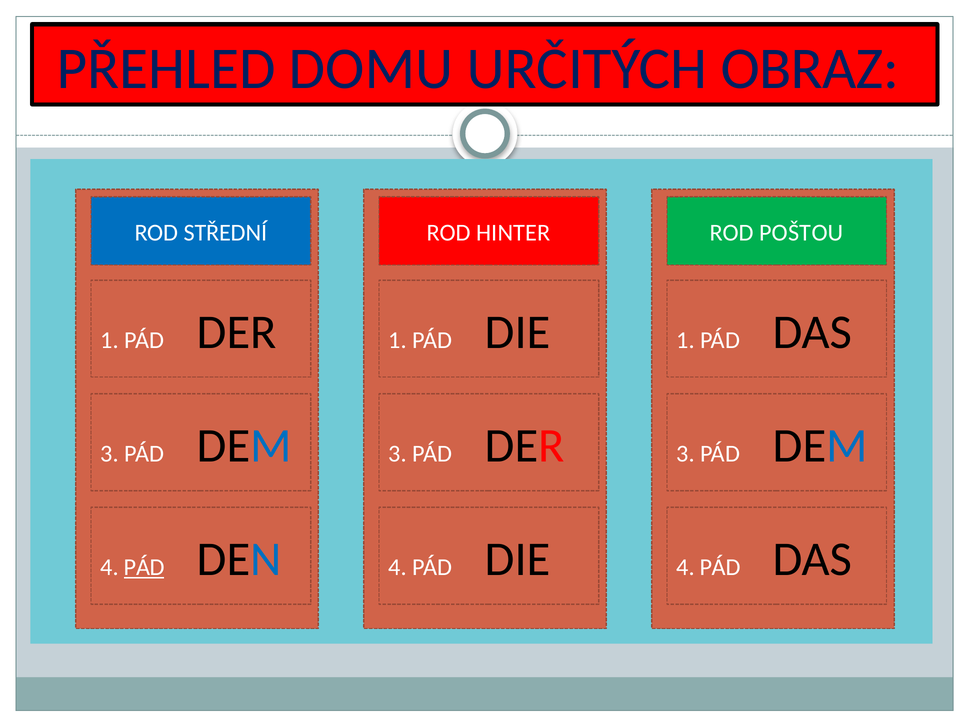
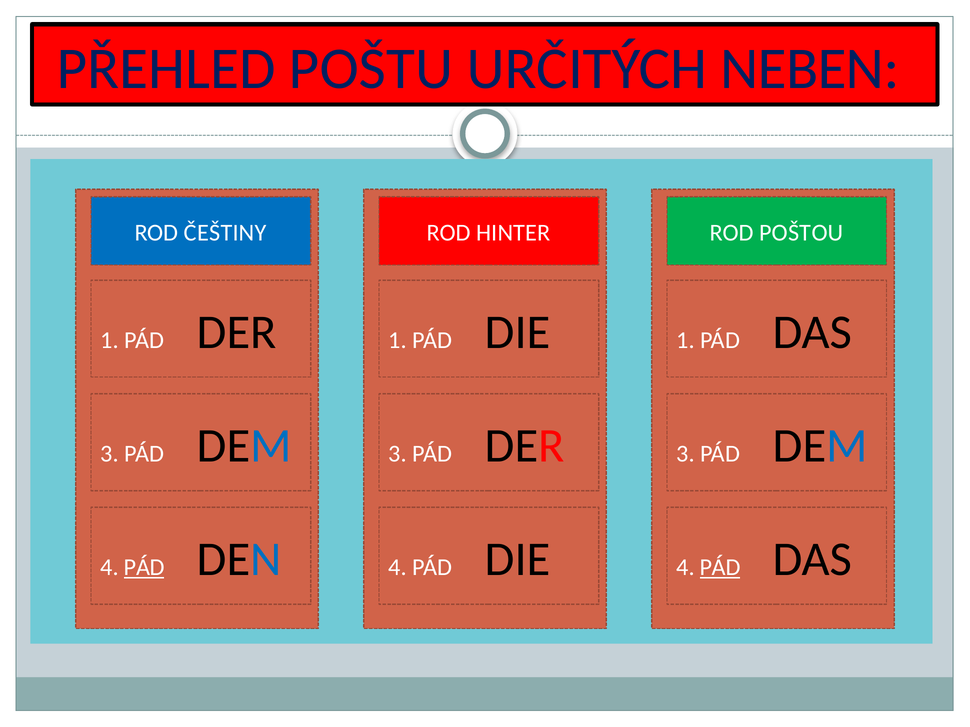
DOMU: DOMU -> POŠTU
OBRAZ: OBRAZ -> NEBEN
STŘEDNÍ: STŘEDNÍ -> ČEŠTINY
PÁD at (720, 568) underline: none -> present
